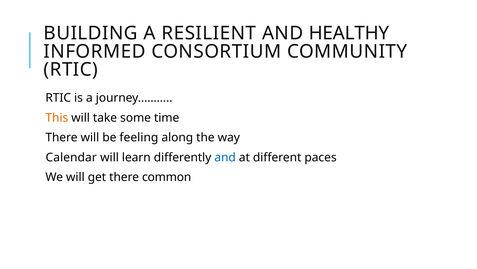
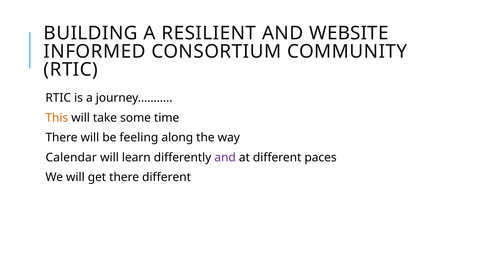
HEALTHY: HEALTHY -> WEBSITE
and at (225, 157) colour: blue -> purple
there common: common -> different
